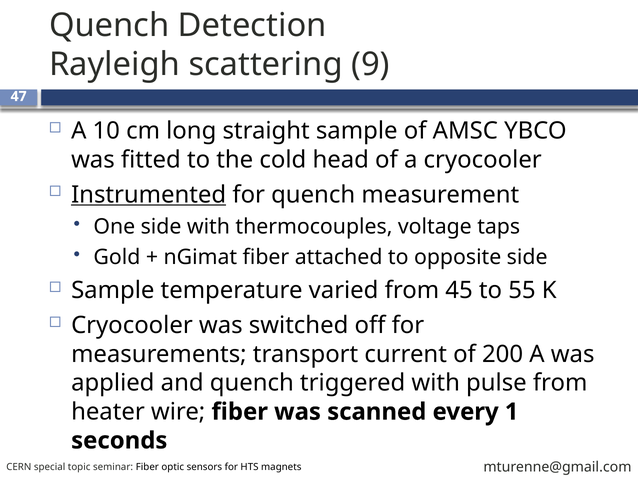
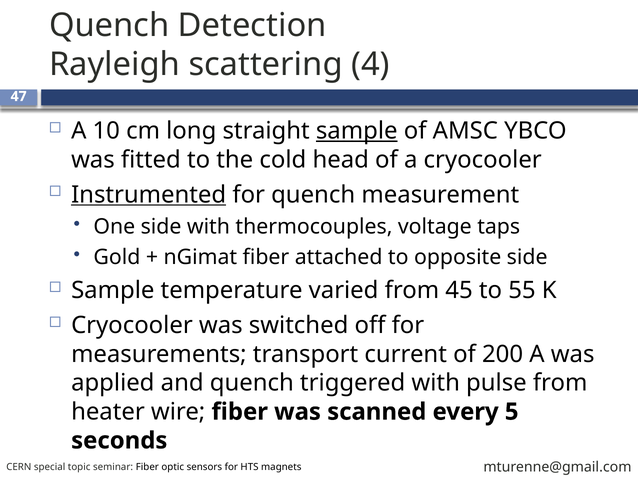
9: 9 -> 4
sample at (357, 131) underline: none -> present
1: 1 -> 5
